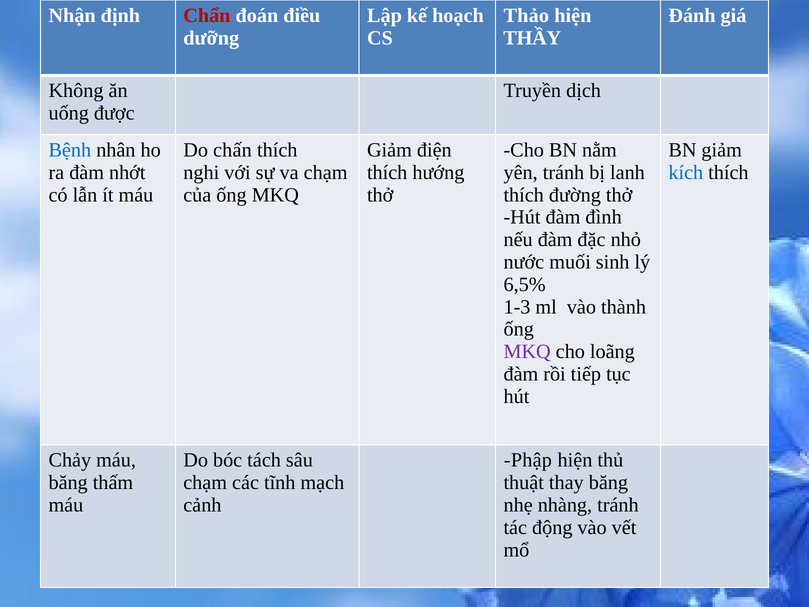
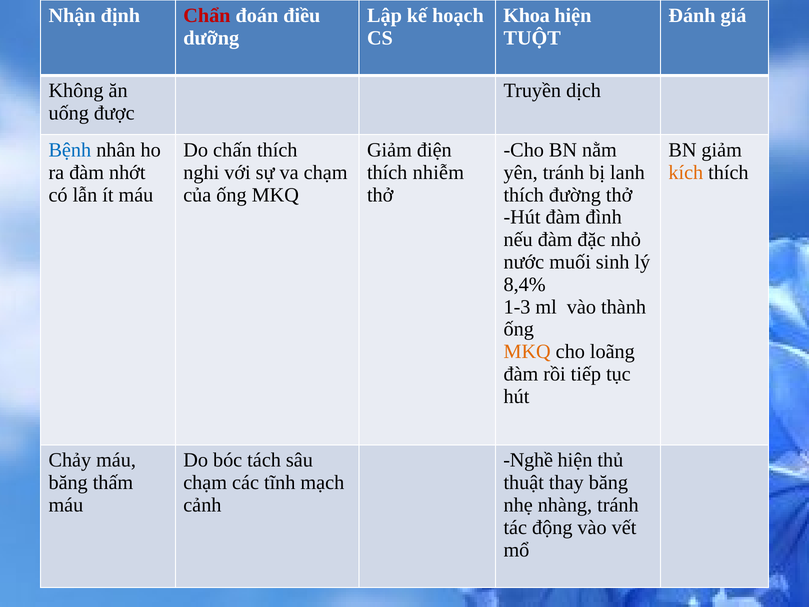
Thảo: Thảo -> Khoa
THẦY: THẦY -> TUỘT
hướng: hướng -> nhiễm
kích colour: blue -> orange
6,5%: 6,5% -> 8,4%
MKQ at (527, 352) colour: purple -> orange
Phập: Phập -> Nghề
